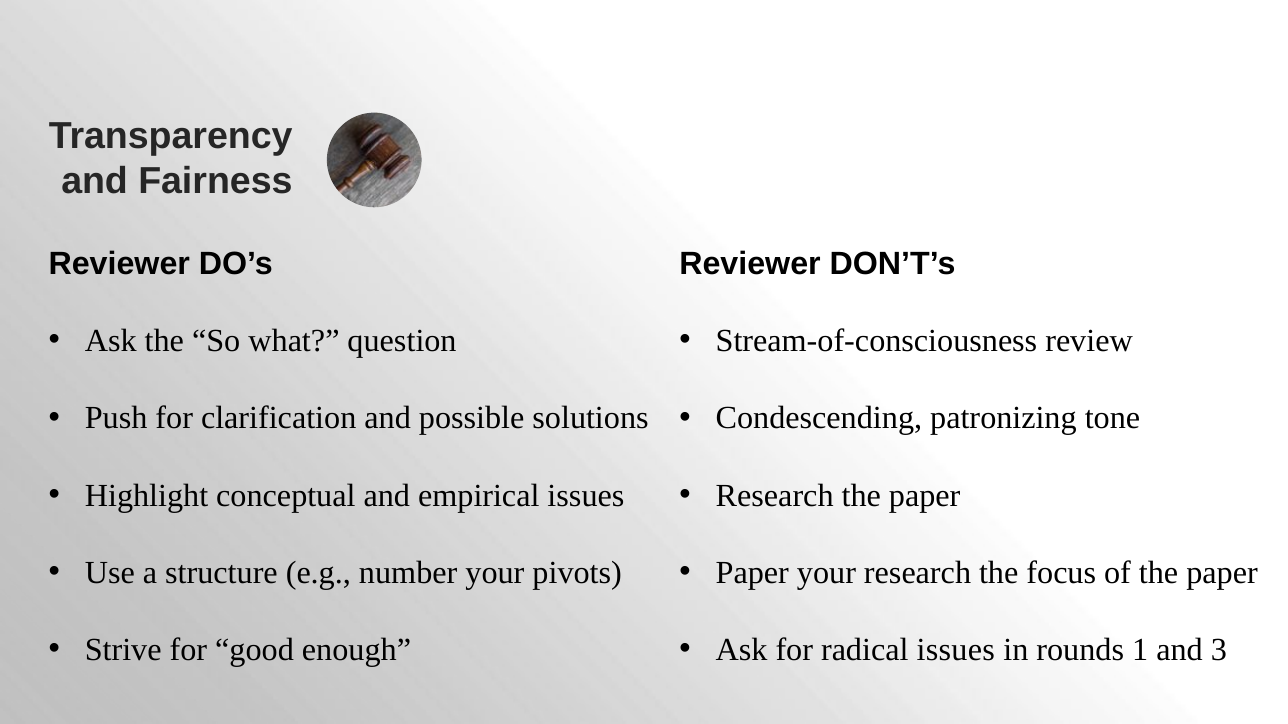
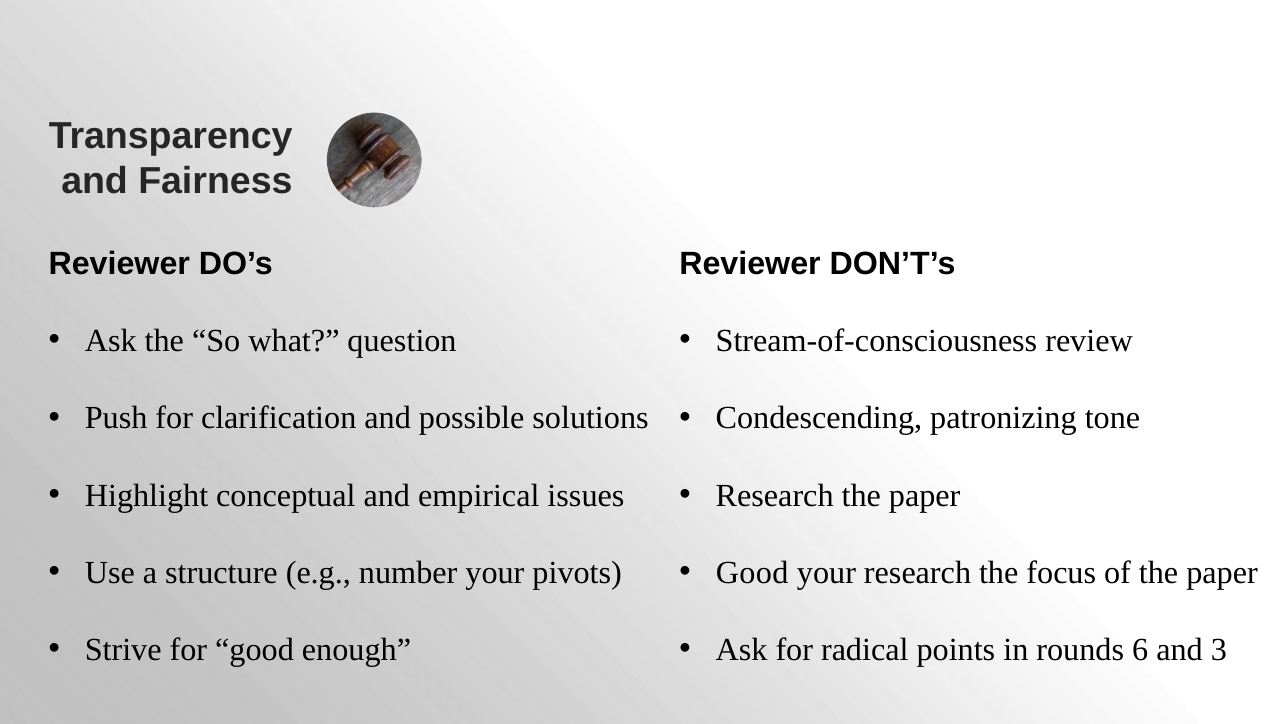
Paper at (752, 573): Paper -> Good
radical issues: issues -> points
1: 1 -> 6
